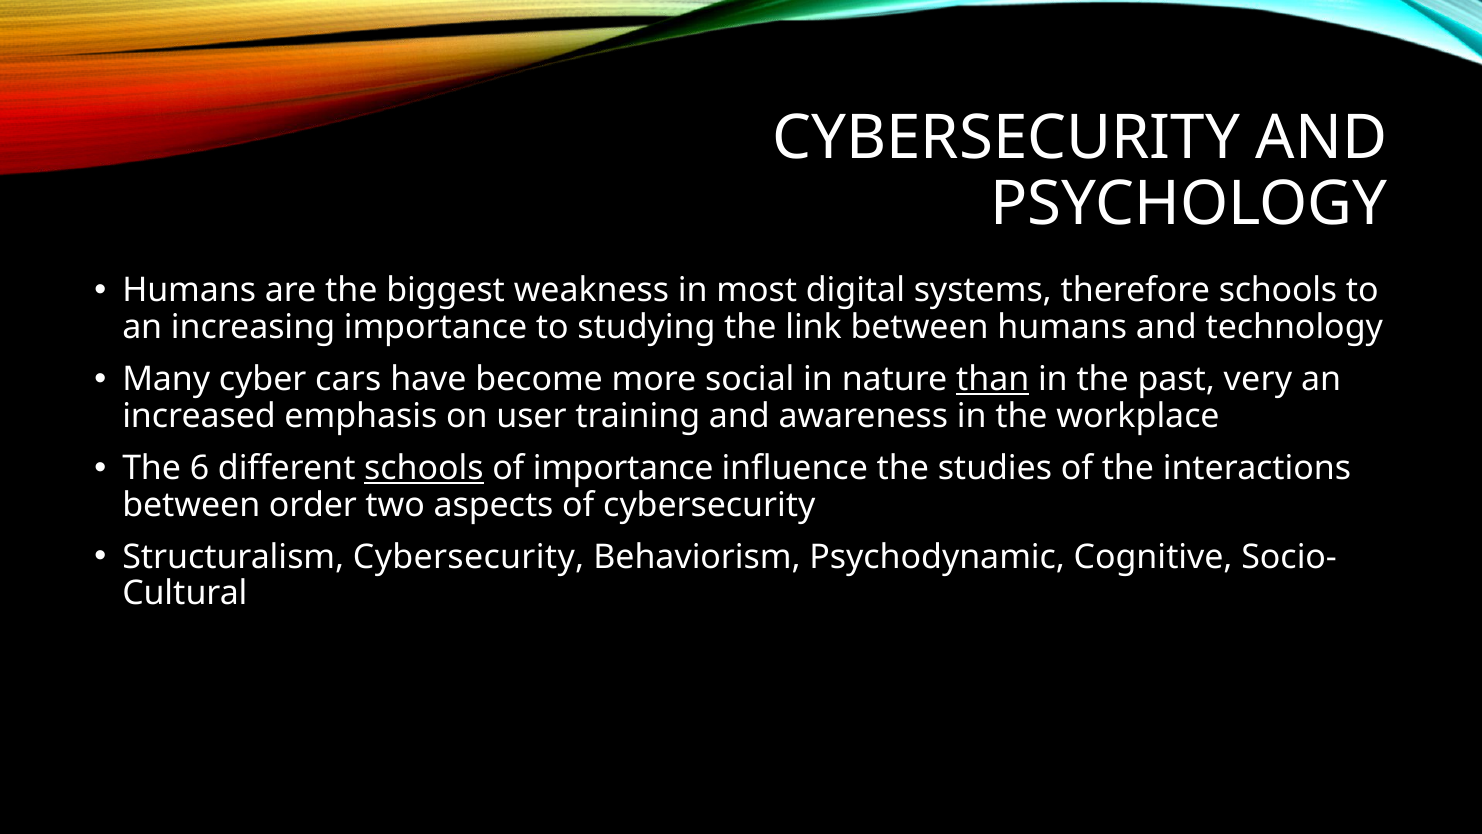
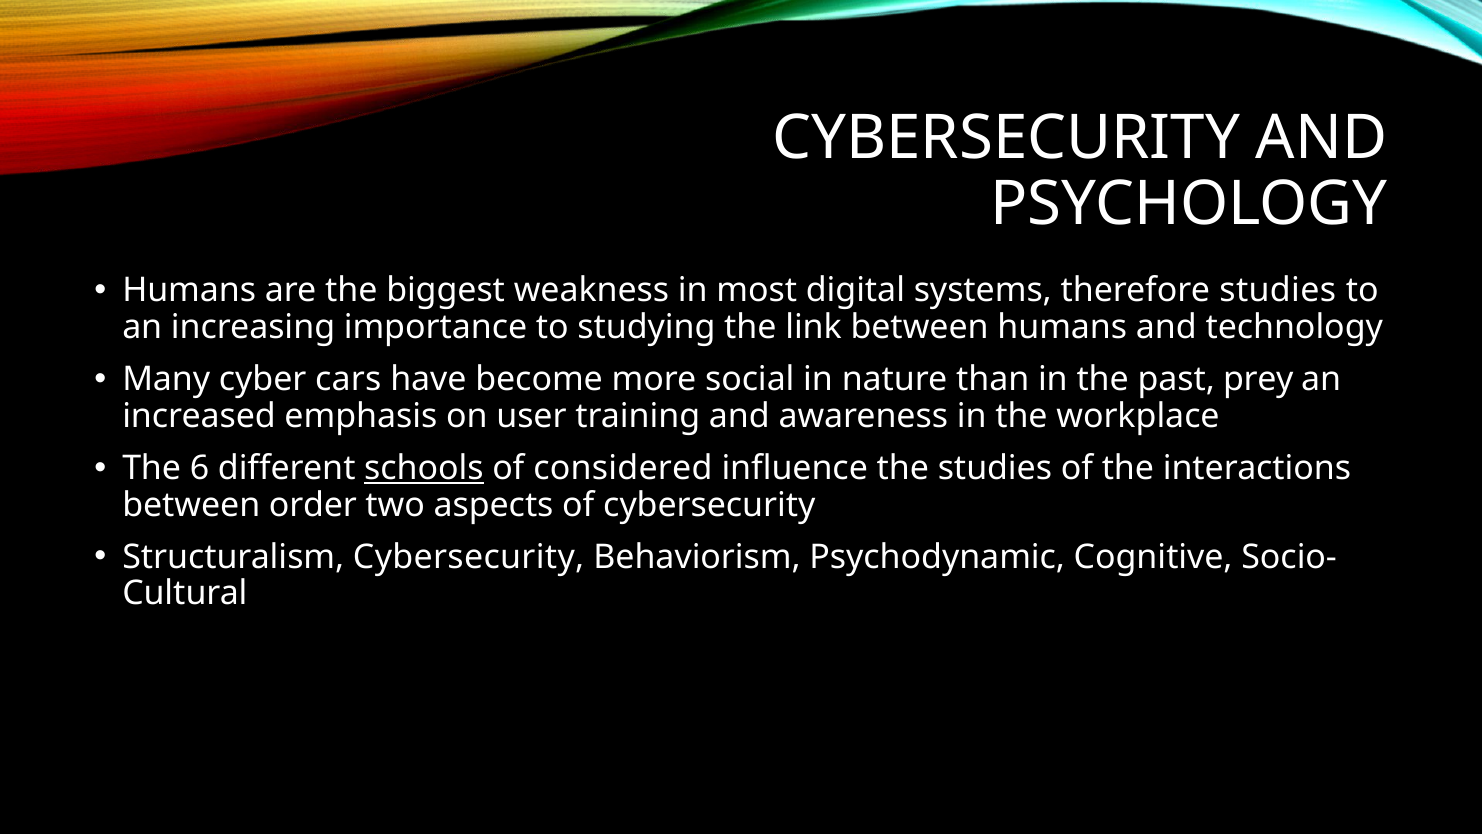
therefore schools: schools -> studies
than underline: present -> none
very: very -> prey
of importance: importance -> considered
